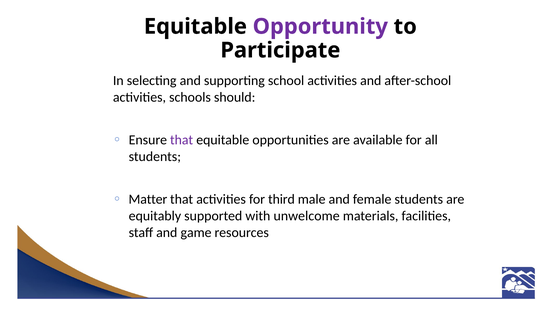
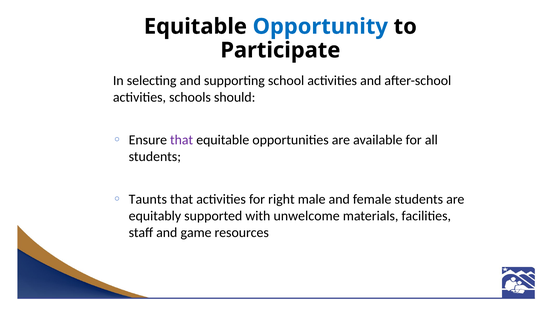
Opportunity colour: purple -> blue
Matter: Matter -> Taunts
third: third -> right
